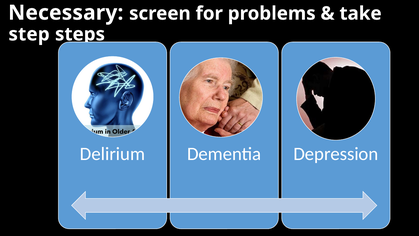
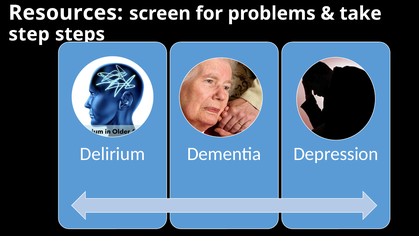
Necessary: Necessary -> Resources
